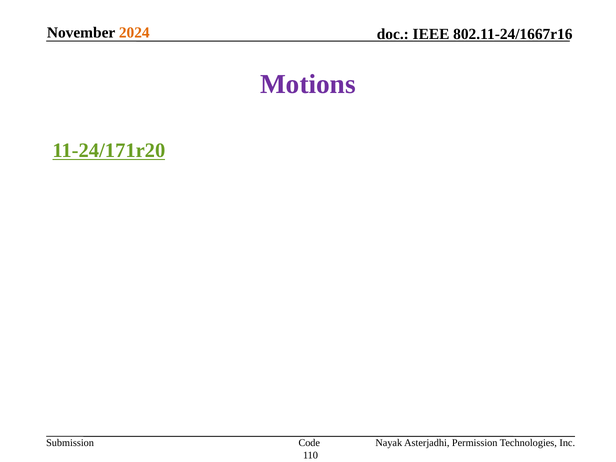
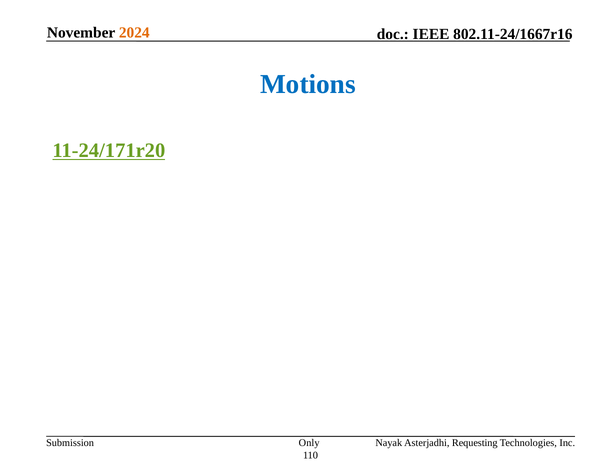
Motions colour: purple -> blue
Code: Code -> Only
Permission: Permission -> Requesting
